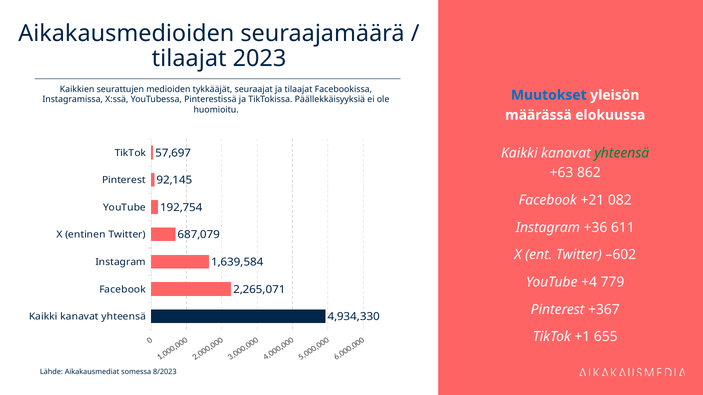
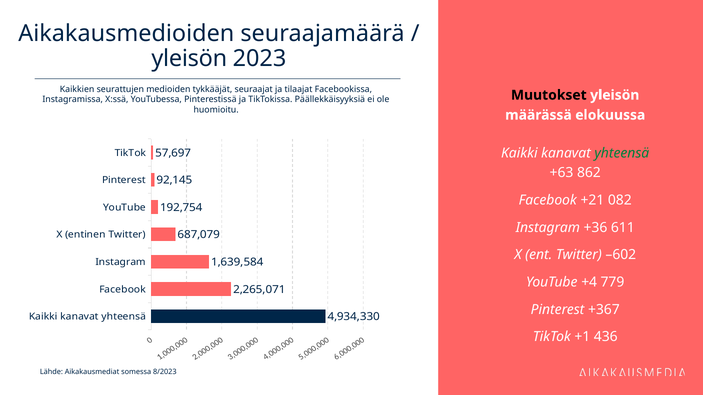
tilaajat at (189, 59): tilaajat -> yleisön
Muutokset colour: blue -> black
655: 655 -> 436
